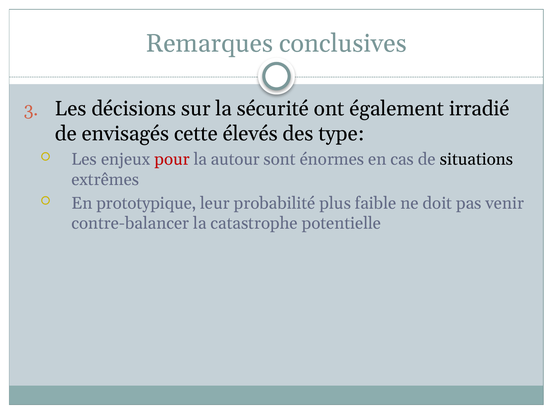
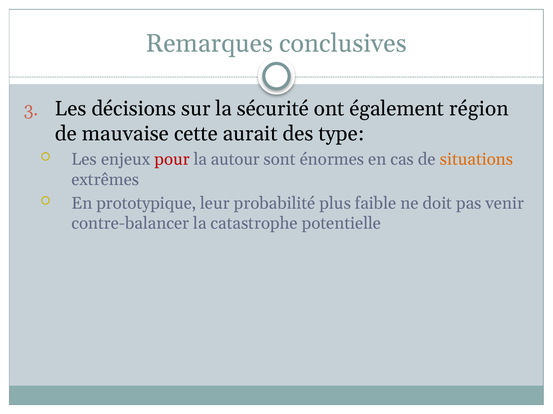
irradié: irradié -> région
envisagés: envisagés -> mauvaise
élevés: élevés -> aurait
situations colour: black -> orange
